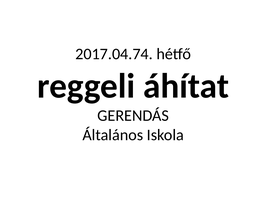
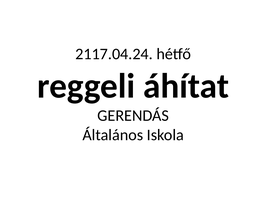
2017.04.74: 2017.04.74 -> 2117.04.24
